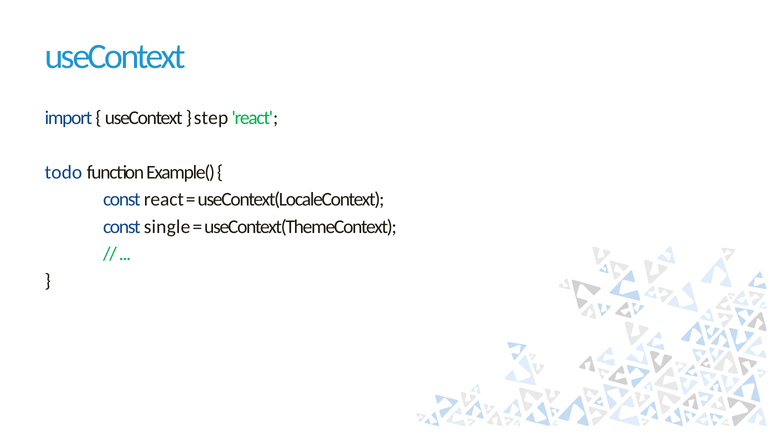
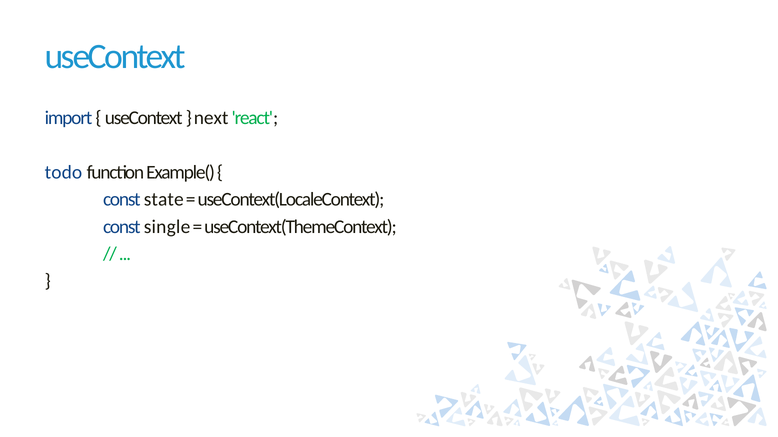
step: step -> next
const react: react -> state
